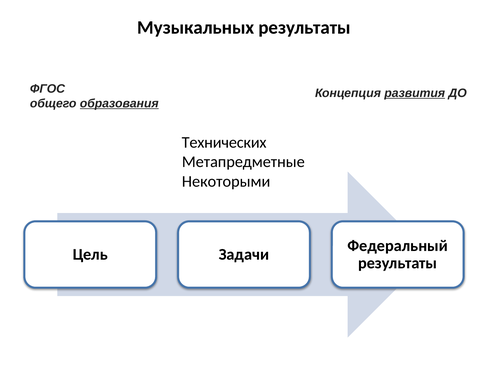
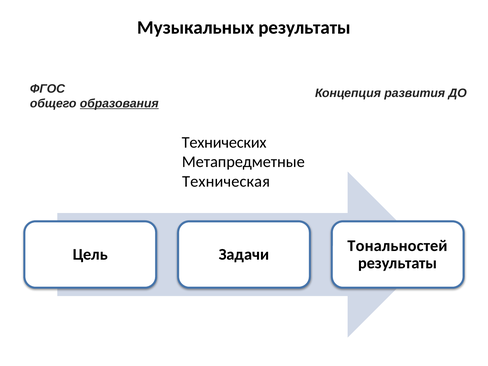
развития underline: present -> none
Некоторыми: Некоторыми -> Техническая
Федеральный: Федеральный -> Тональностей
